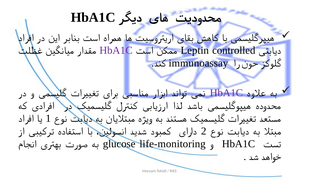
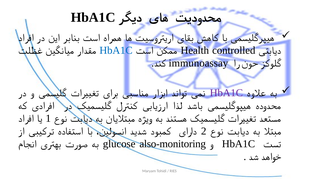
HbA1C at (116, 51) colour: purple -> blue
Leptin: Leptin -> Health
life-monitoring: life-monitoring -> also-monitoring
